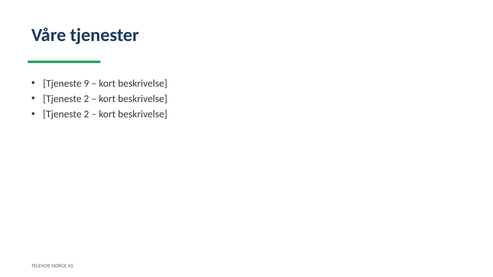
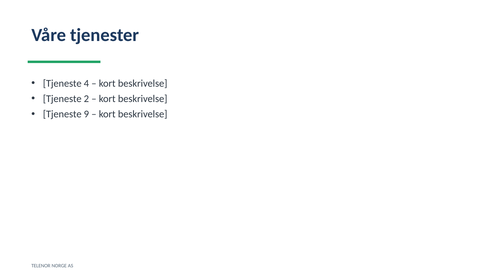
9: 9 -> 4
2 at (86, 114): 2 -> 9
